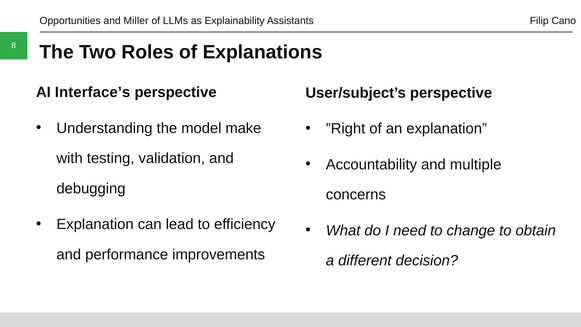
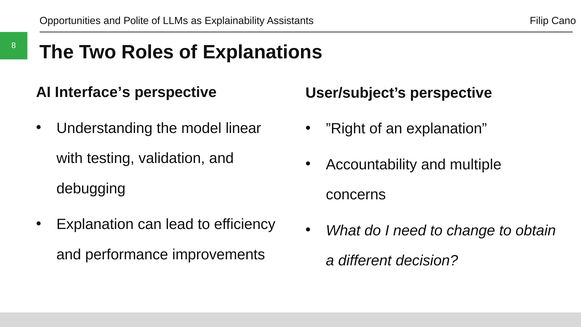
Miller: Miller -> Polite
make: make -> linear
